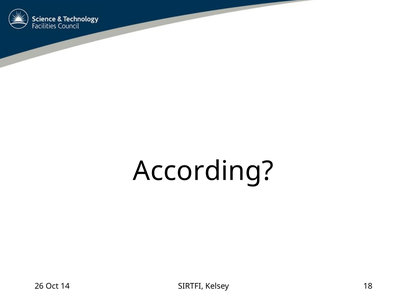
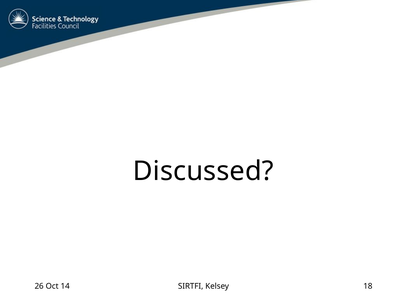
According: According -> Discussed
